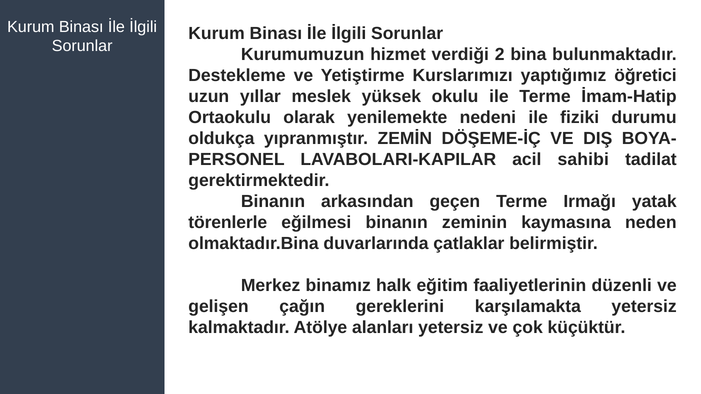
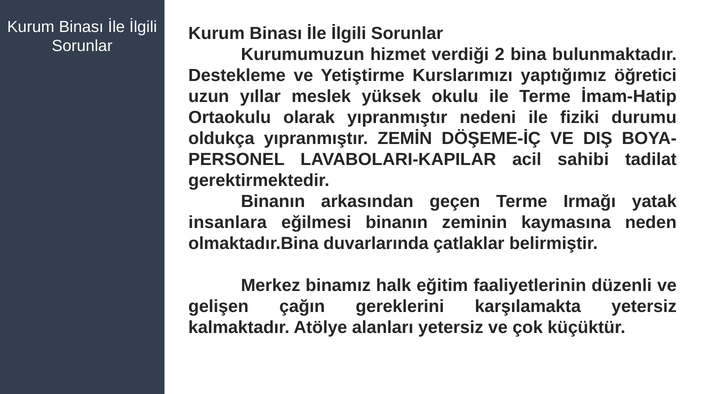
olarak yenilemekte: yenilemekte -> yıpranmıştır
törenlerle: törenlerle -> insanlara
